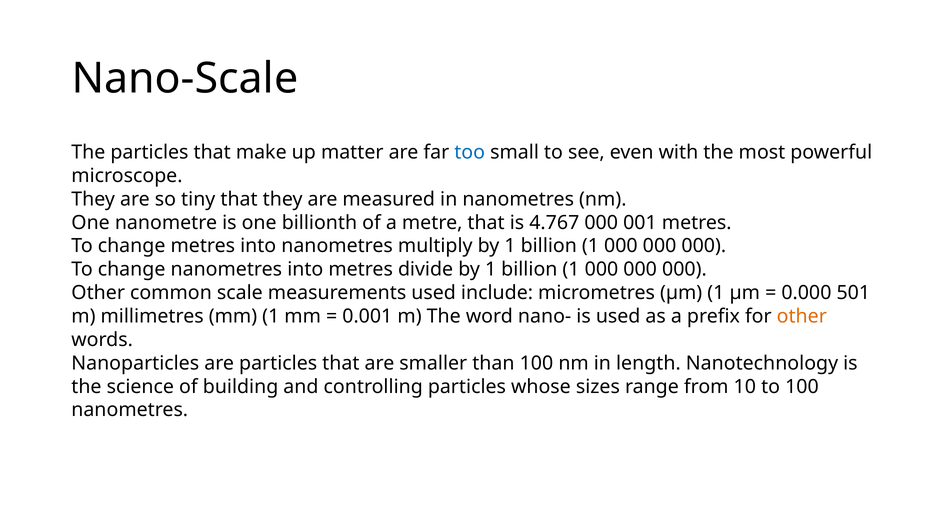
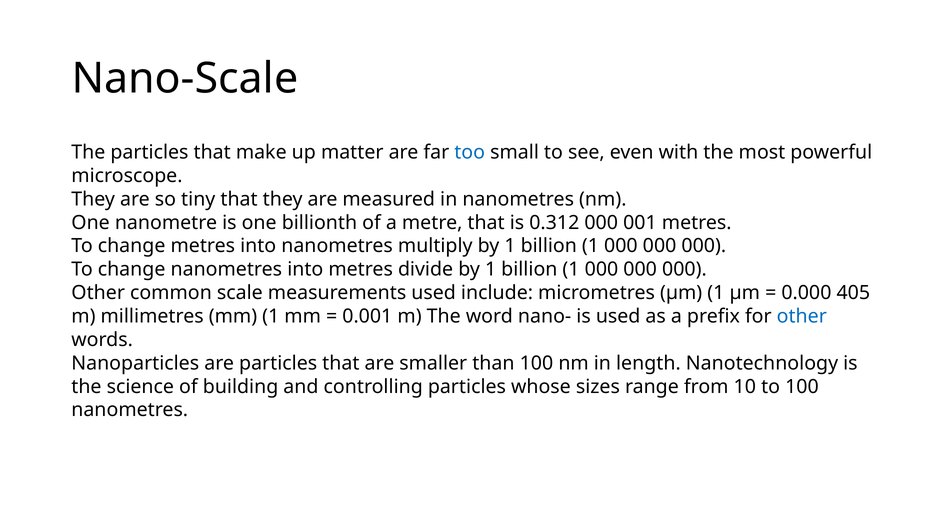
4.767: 4.767 -> 0.312
501: 501 -> 405
other at (802, 317) colour: orange -> blue
